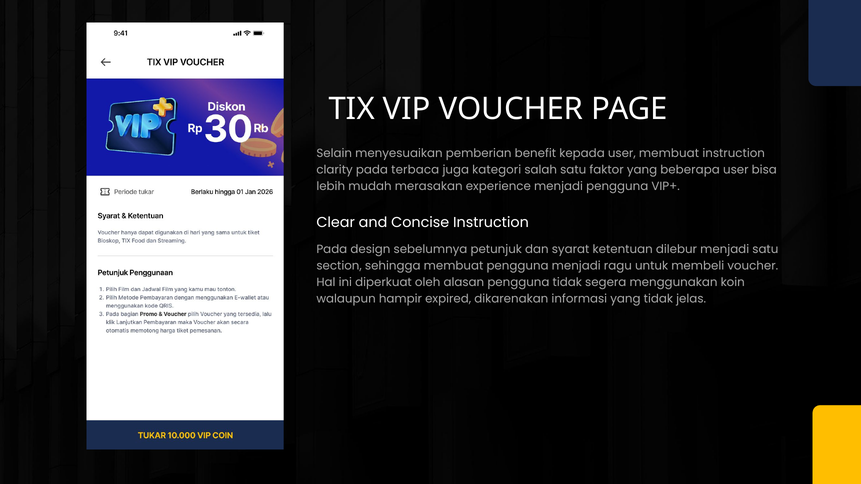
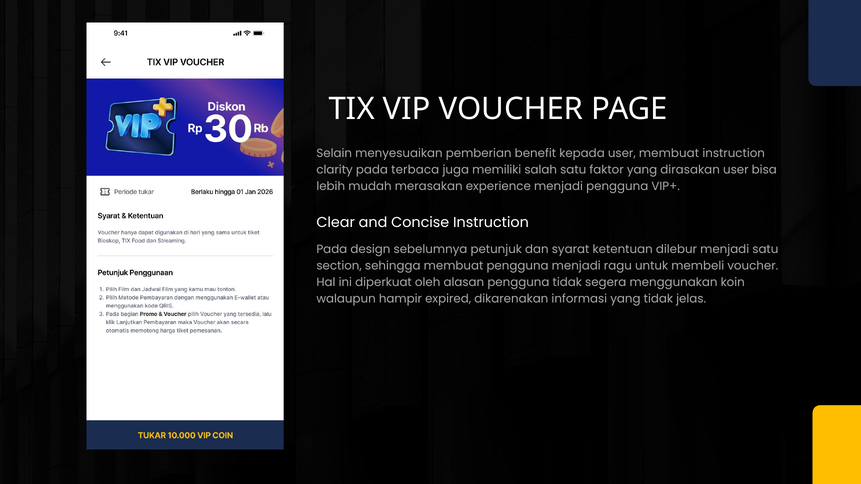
kategori: kategori -> memiliki
beberapa: beberapa -> dirasakan
